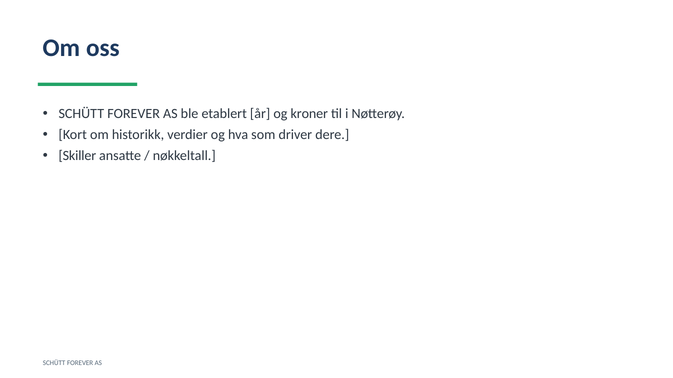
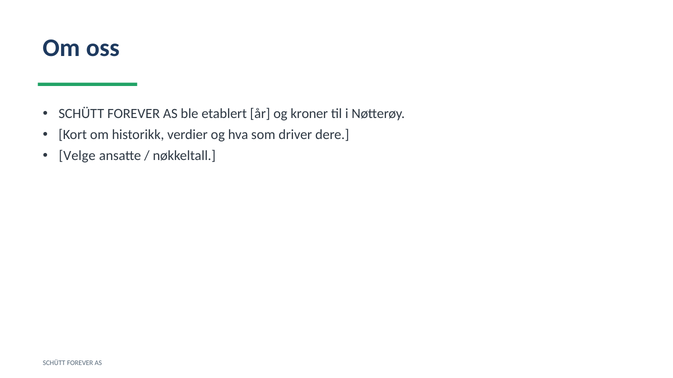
Skiller: Skiller -> Velge
